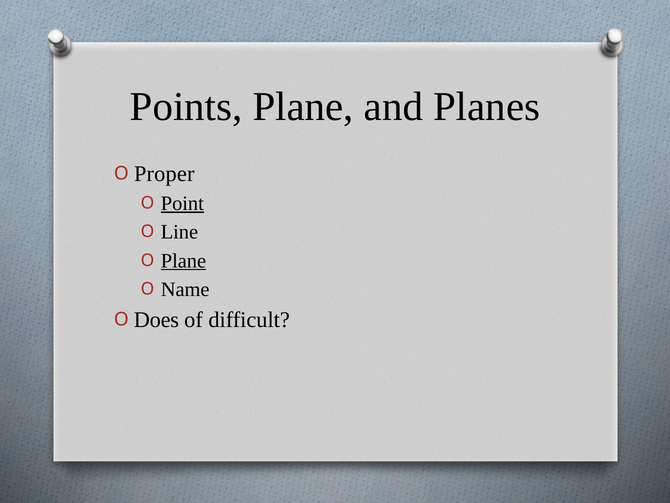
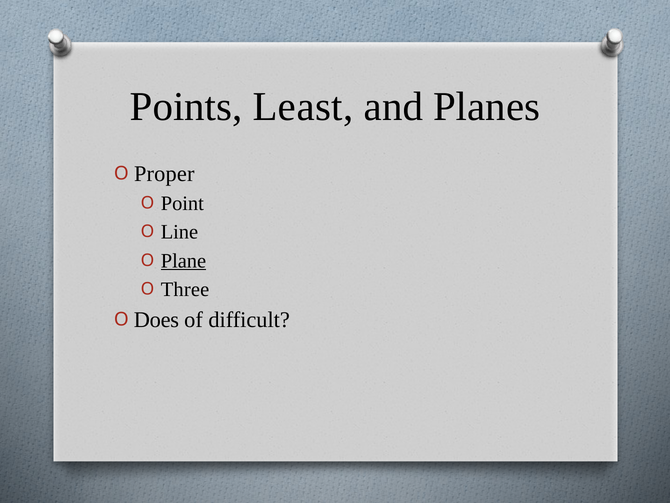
Points Plane: Plane -> Least
Point underline: present -> none
Name: Name -> Three
